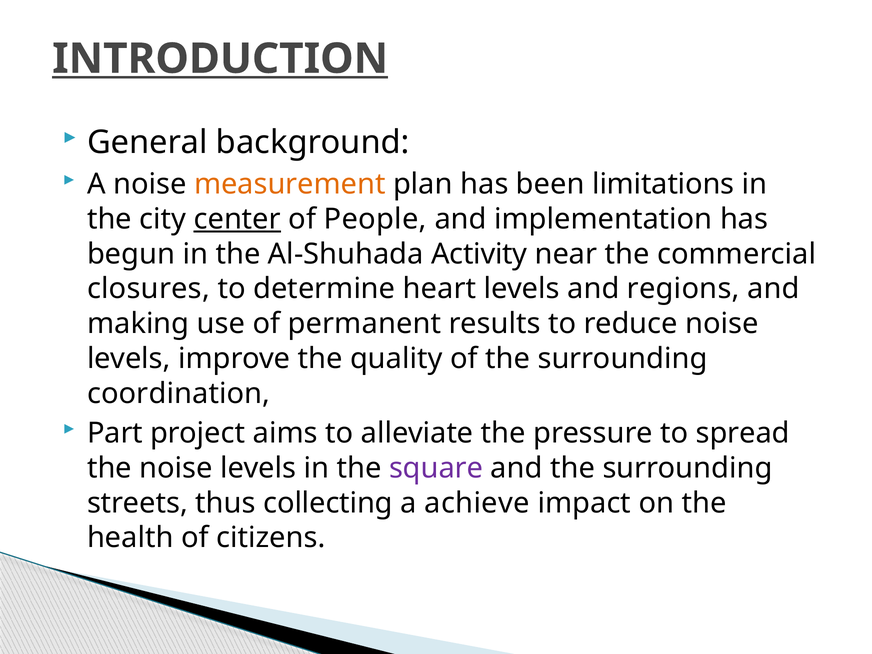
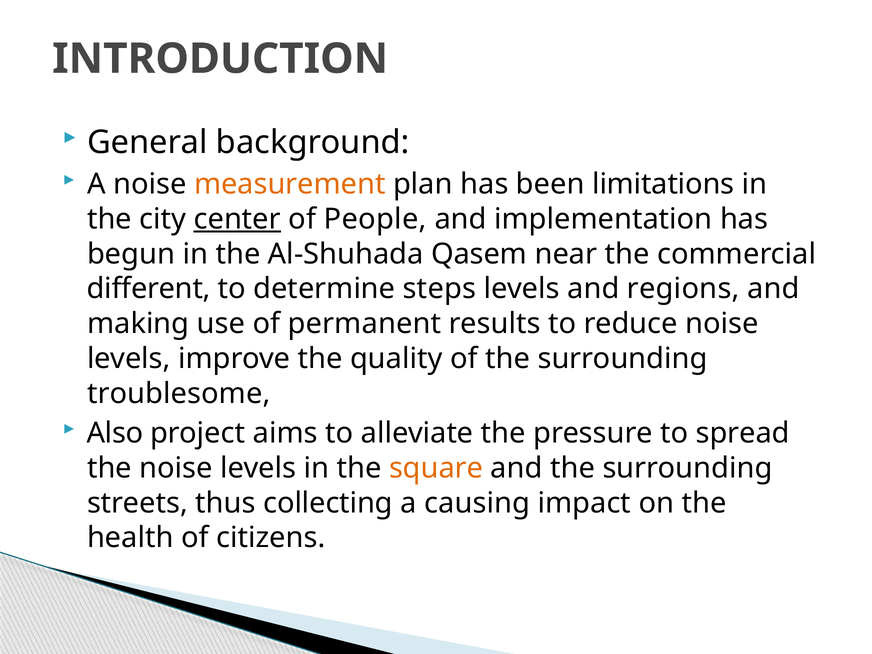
INTRODUCTION underline: present -> none
Activity: Activity -> Qasem
closures: closures -> different
heart: heart -> steps
coordination: coordination -> troublesome
Part: Part -> Also
square colour: purple -> orange
achieve: achieve -> causing
